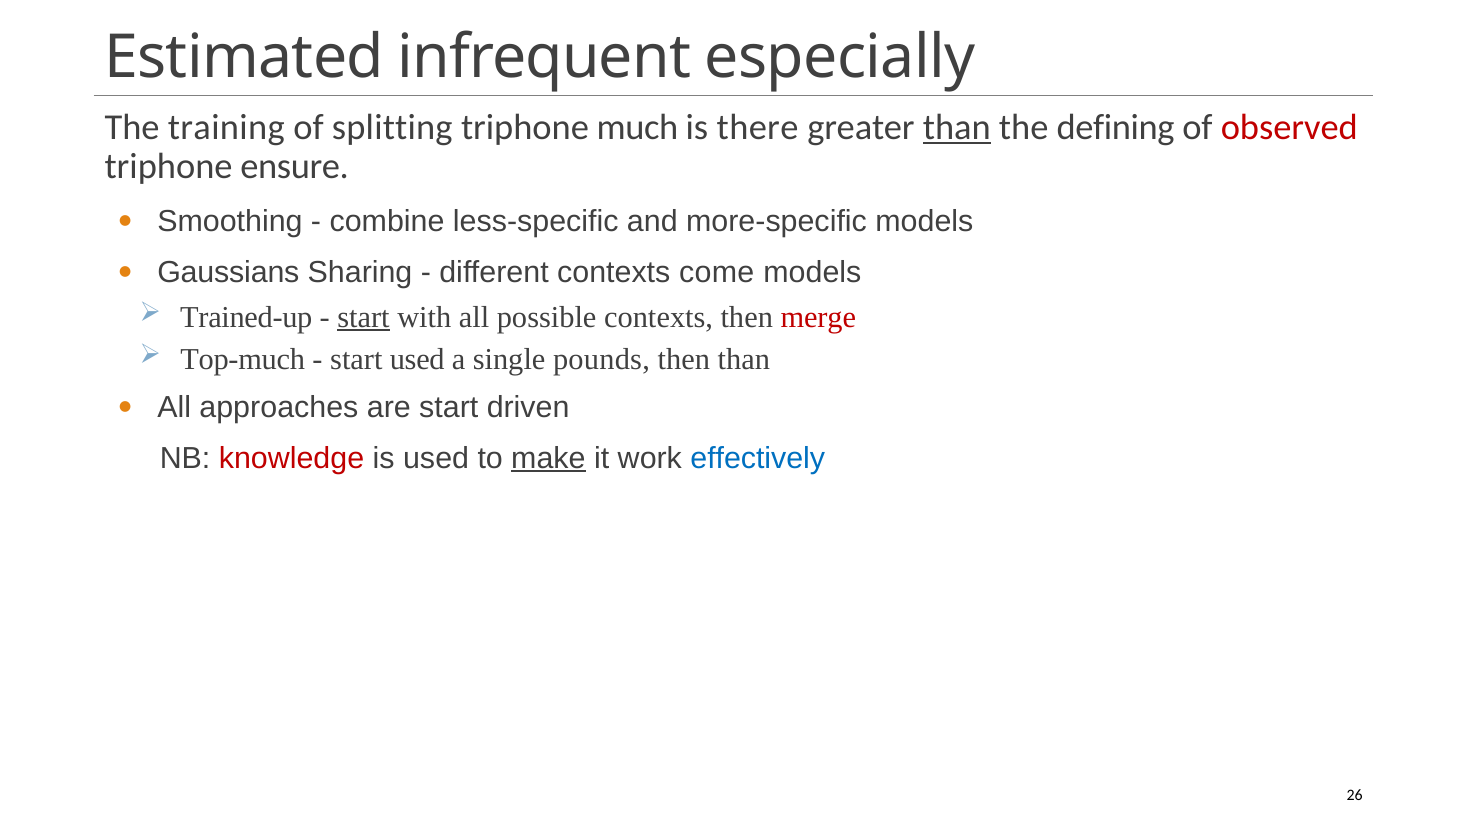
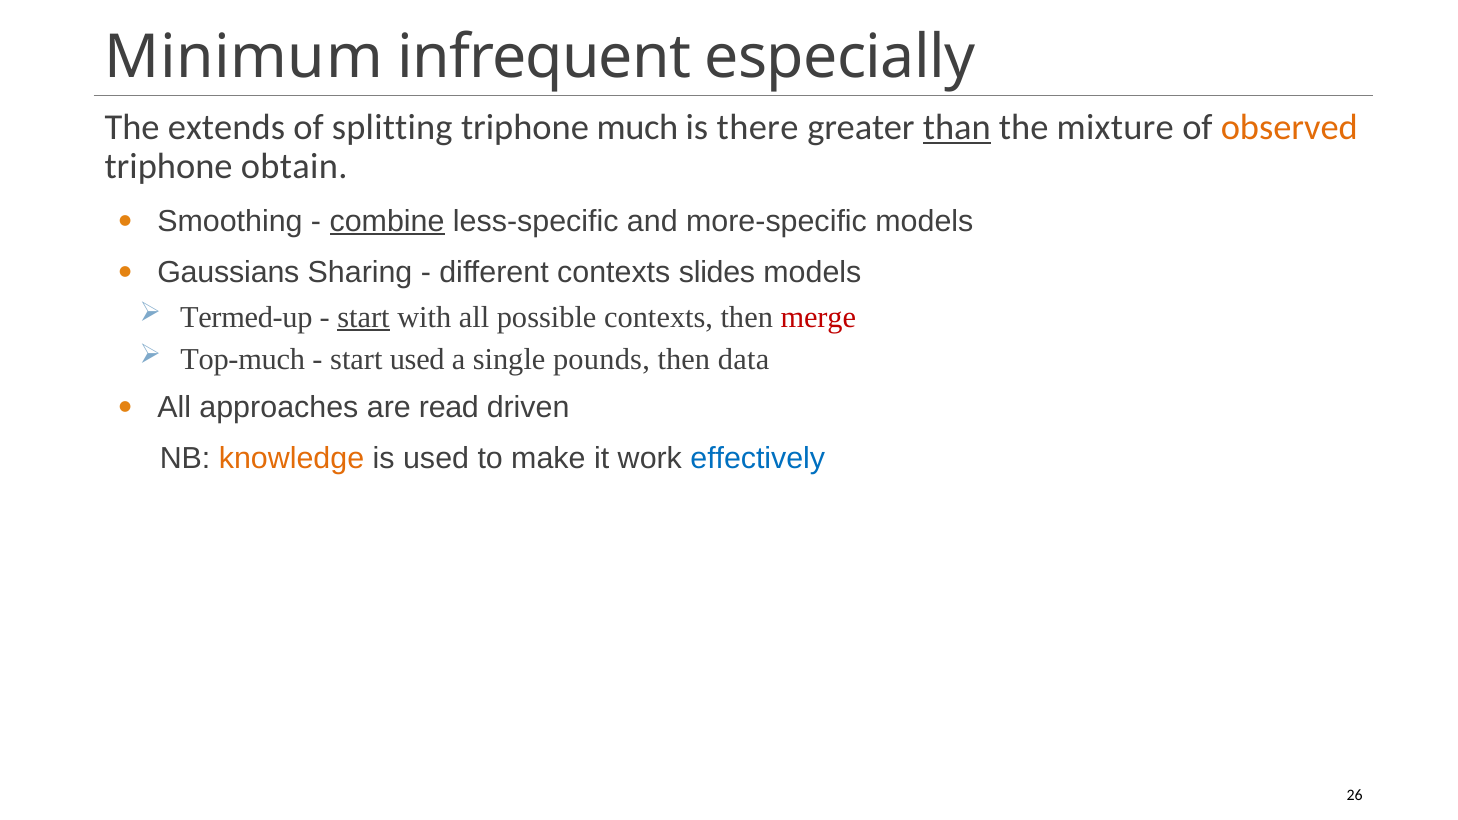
Estimated: Estimated -> Minimum
training: training -> extends
defining: defining -> mixture
observed colour: red -> orange
ensure: ensure -> obtain
combine underline: none -> present
come: come -> slides
Trained-up: Trained-up -> Termed-up
then than: than -> data
are start: start -> read
knowledge colour: red -> orange
make underline: present -> none
